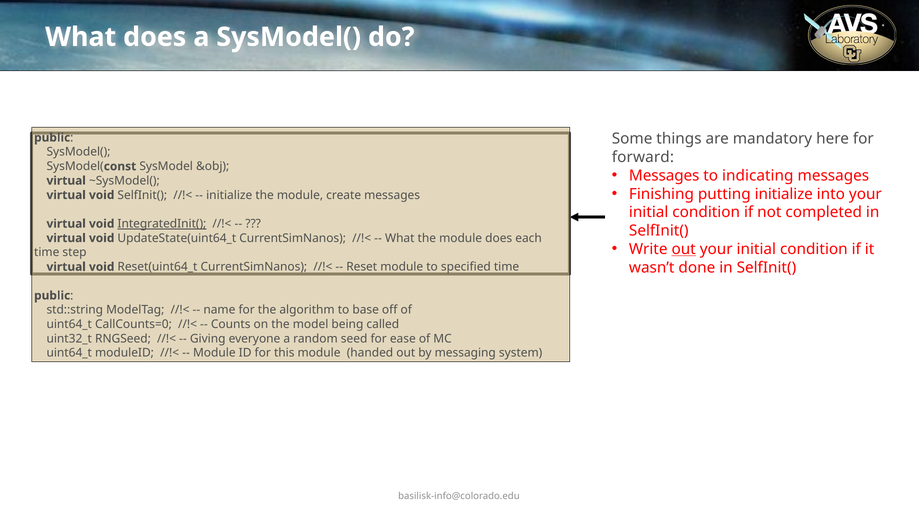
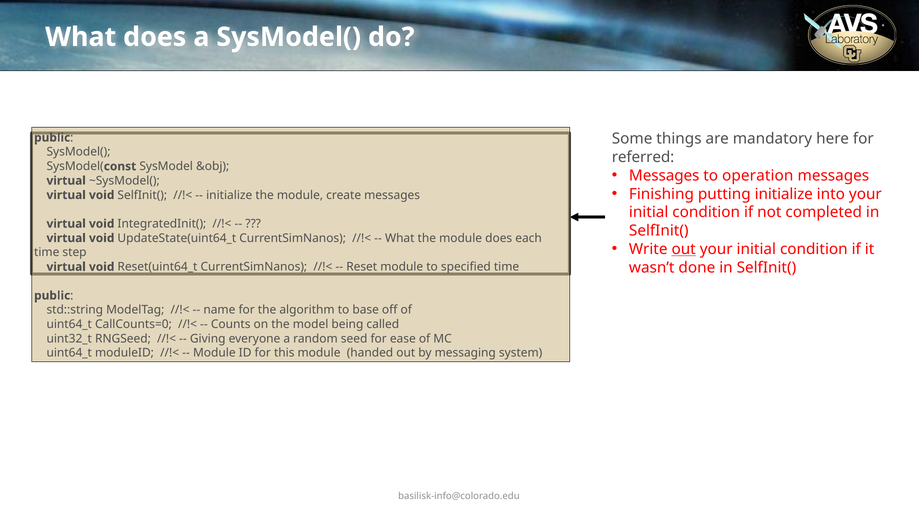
forward: forward -> referred
indicating: indicating -> operation
IntegratedInit( underline: present -> none
